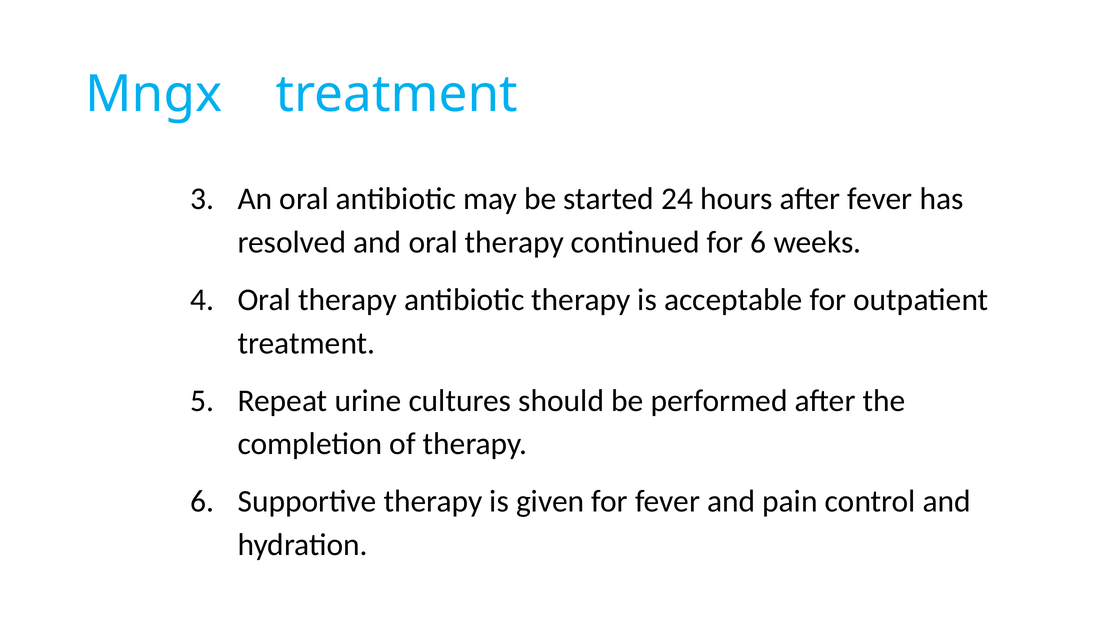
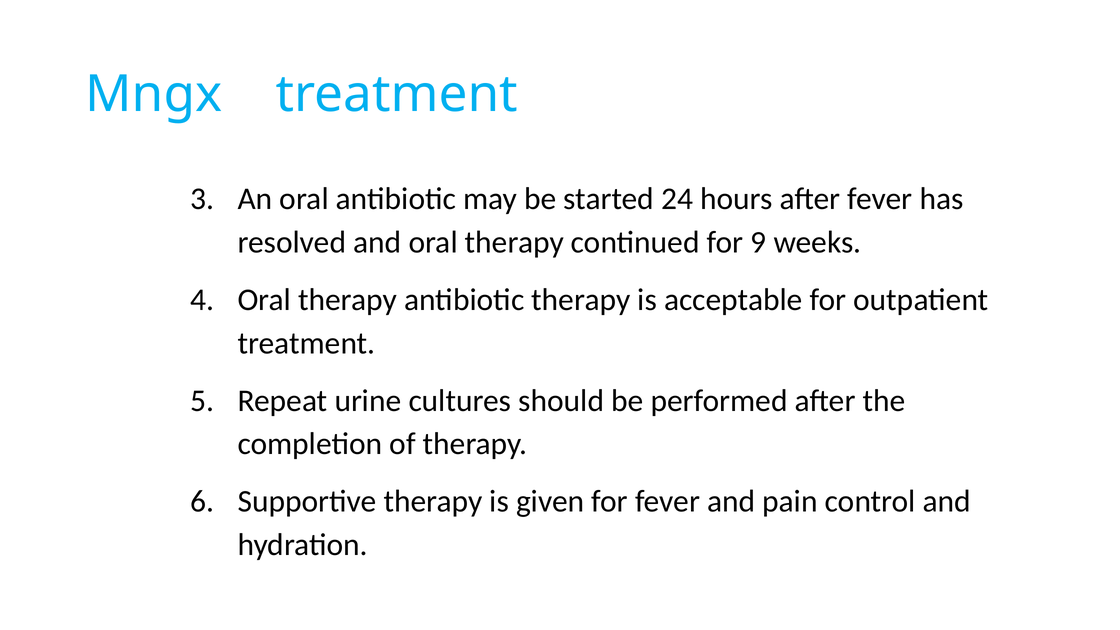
for 6: 6 -> 9
